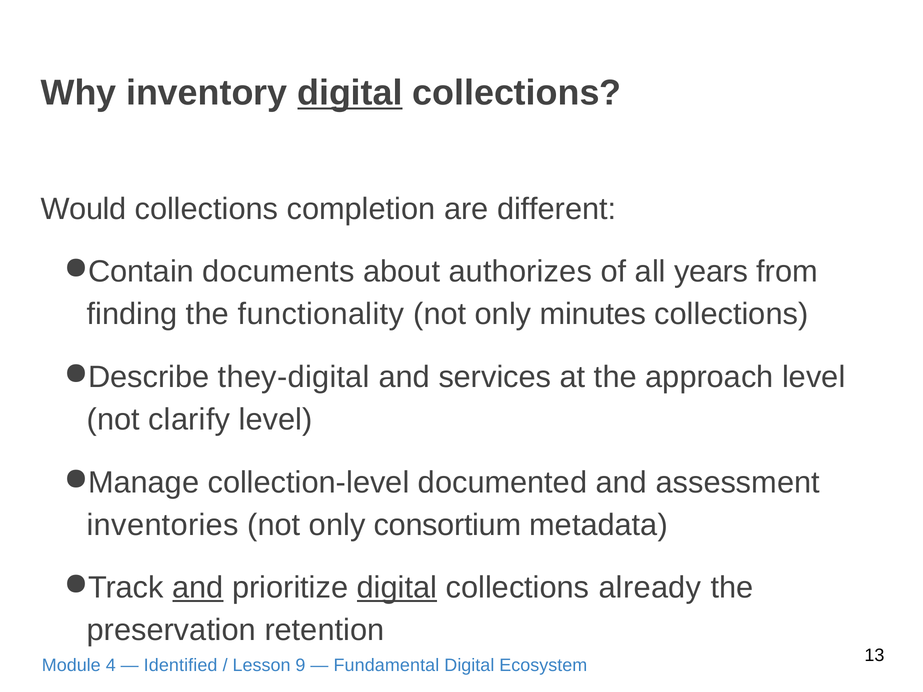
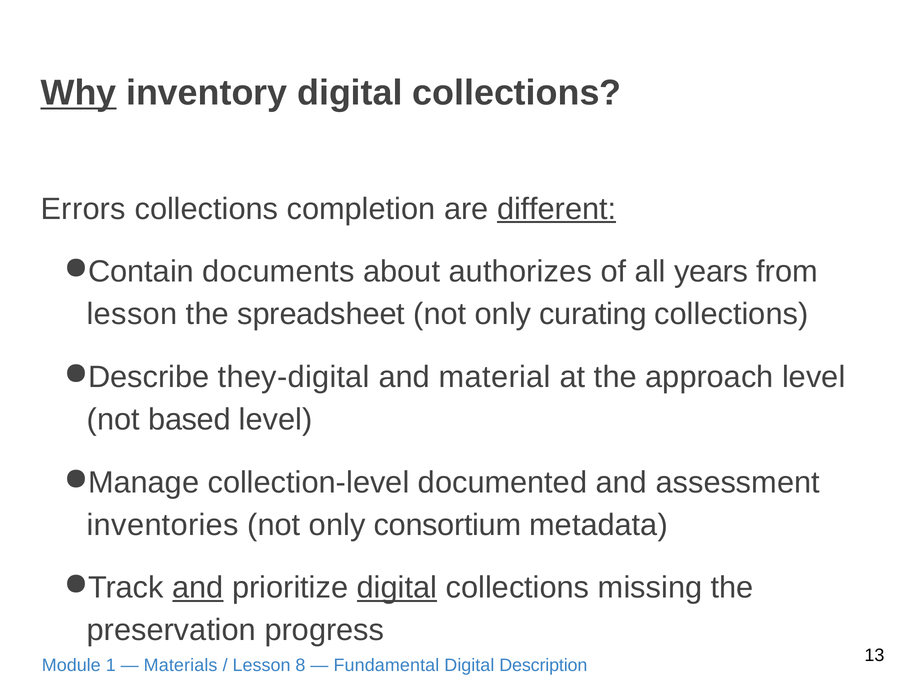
Why underline: none -> present
digital at (350, 93) underline: present -> none
Would: Would -> Errors
different underline: none -> present
finding at (132, 314): finding -> lesson
functionality: functionality -> spreadsheet
minutes: minutes -> curating
services: services -> material
clarify: clarify -> based
already: already -> missing
retention: retention -> progress
4: 4 -> 1
Identified: Identified -> Materials
9: 9 -> 8
Ecosystem: Ecosystem -> Description
